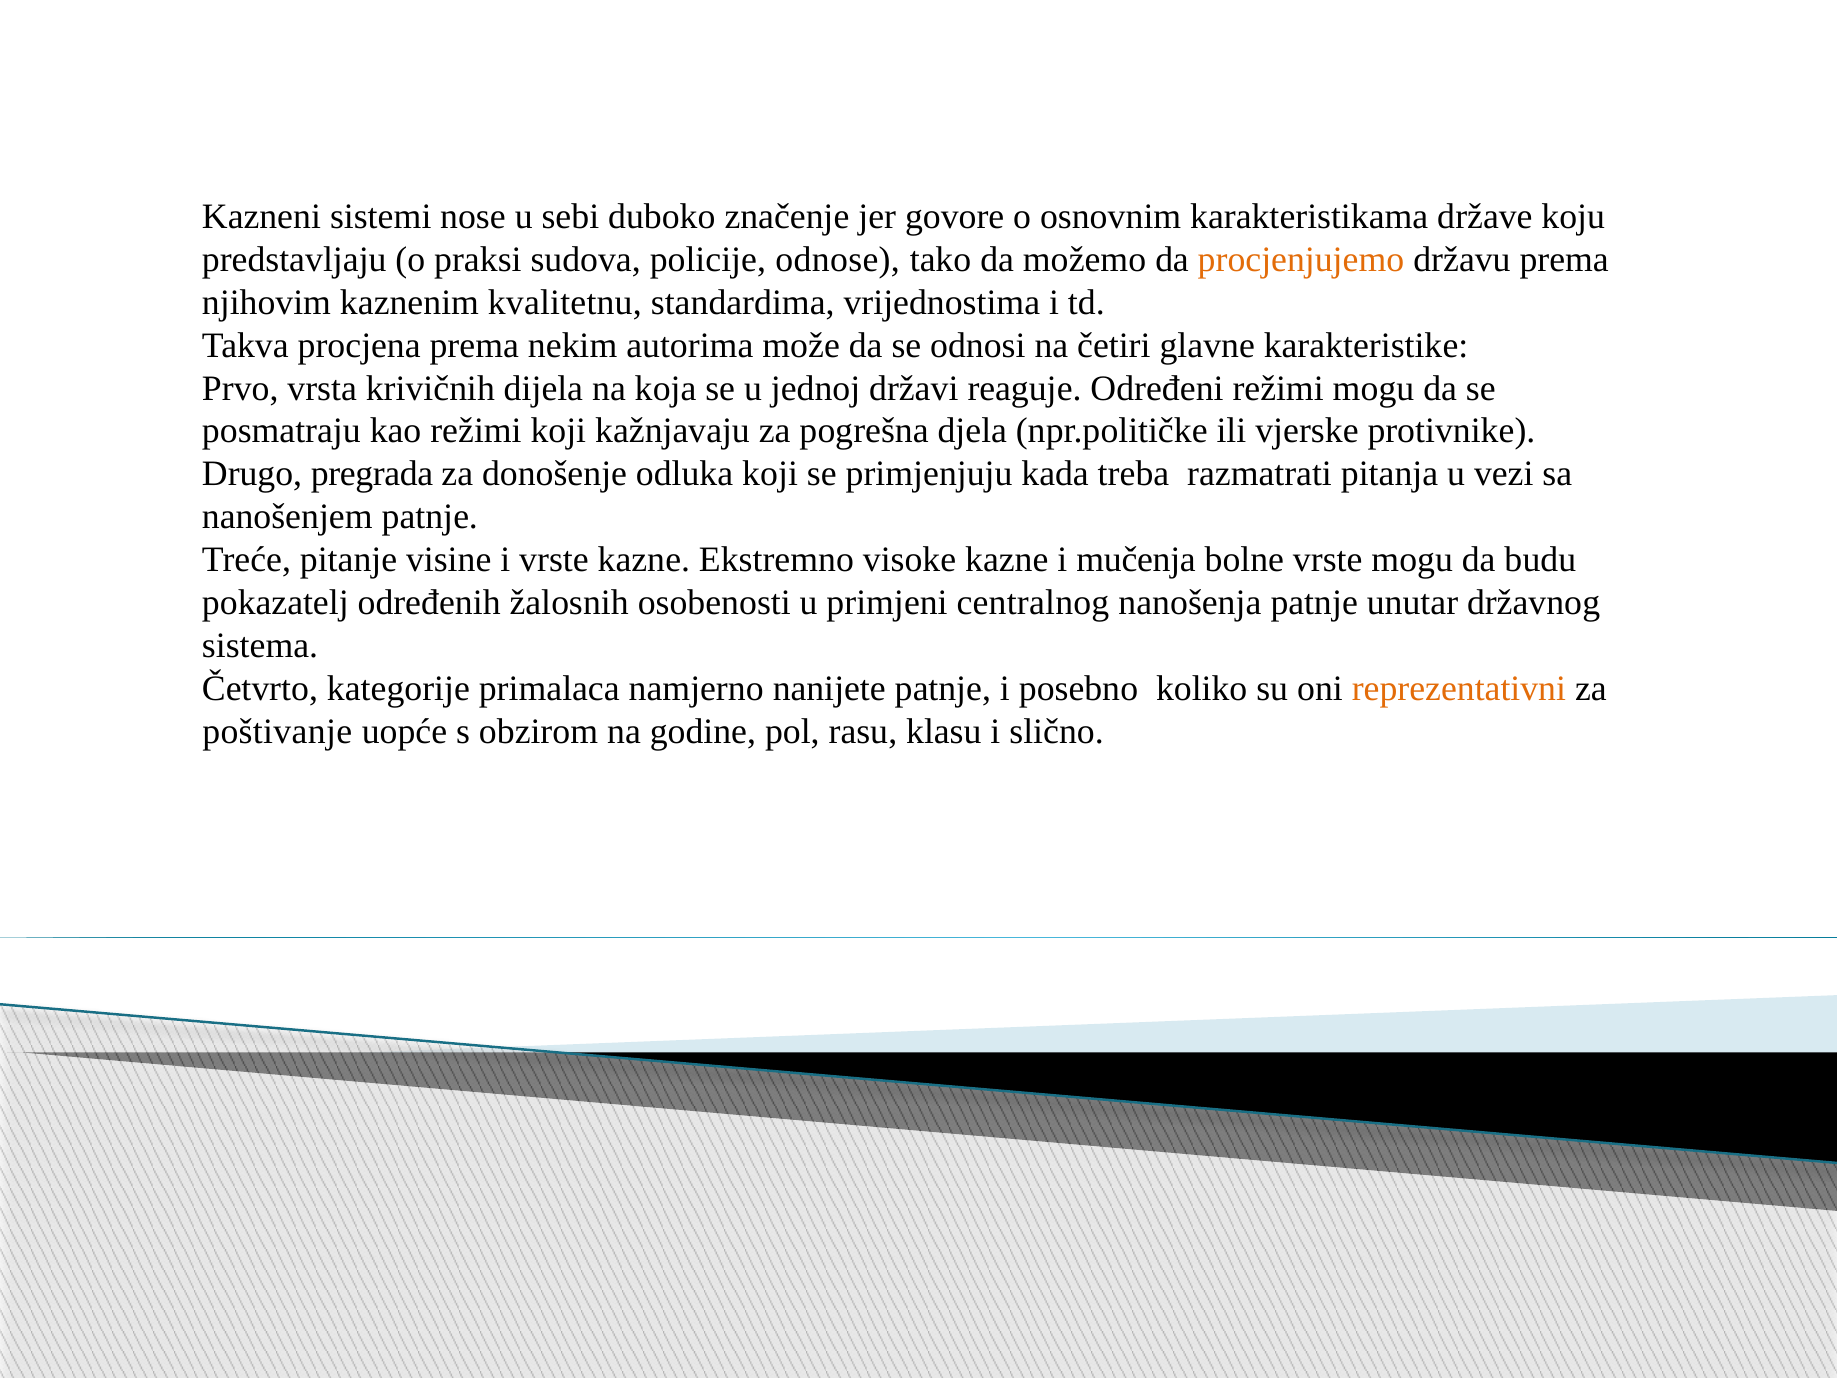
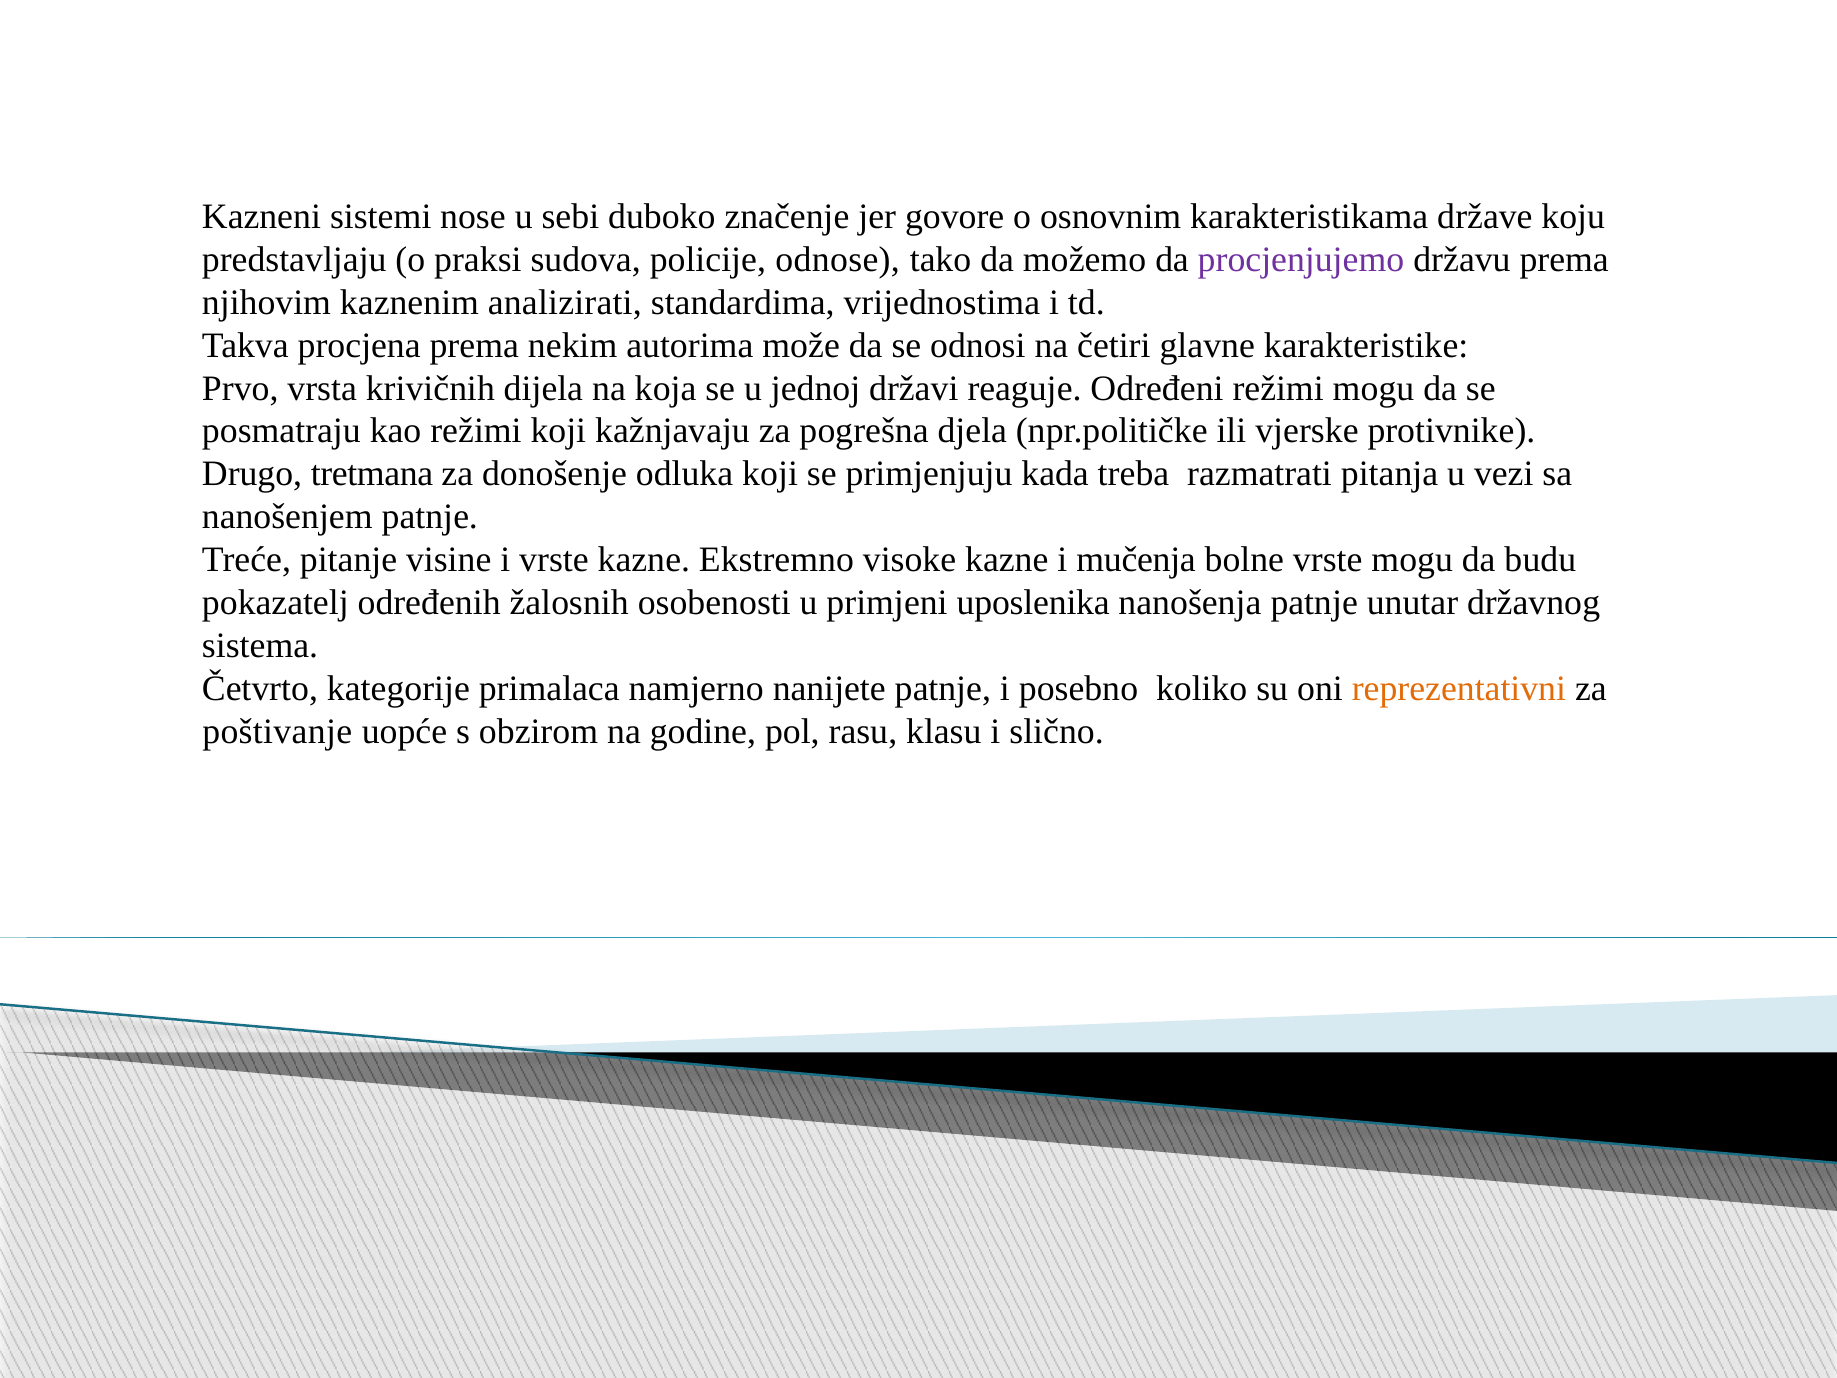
procjenjujemo colour: orange -> purple
kvalitetnu: kvalitetnu -> analizirati
pregrada: pregrada -> tretmana
centralnog: centralnog -> uposlenika
